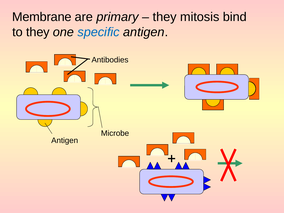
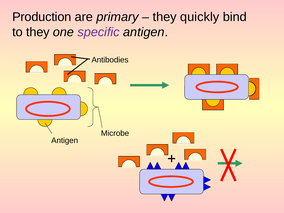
Membrane: Membrane -> Production
mitosis: mitosis -> quickly
specific colour: blue -> purple
